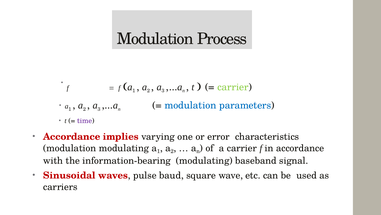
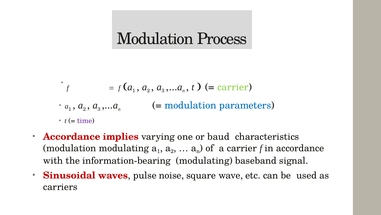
error: error -> baud
baud: baud -> noise
